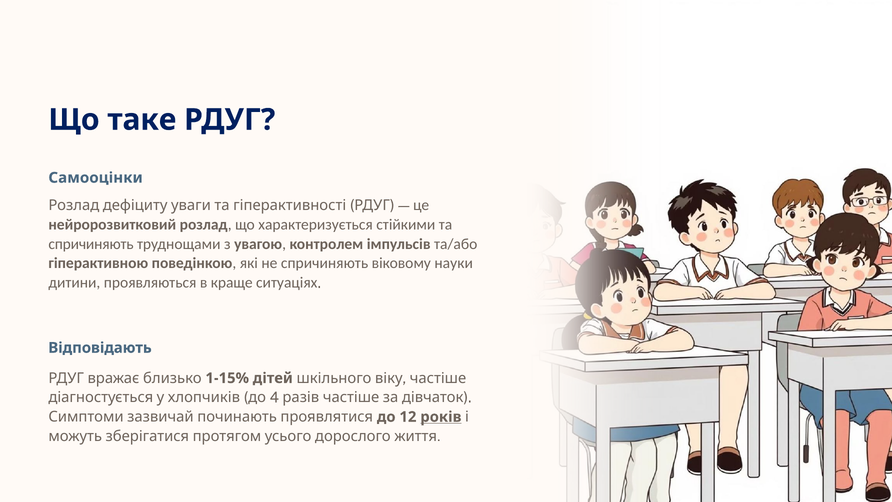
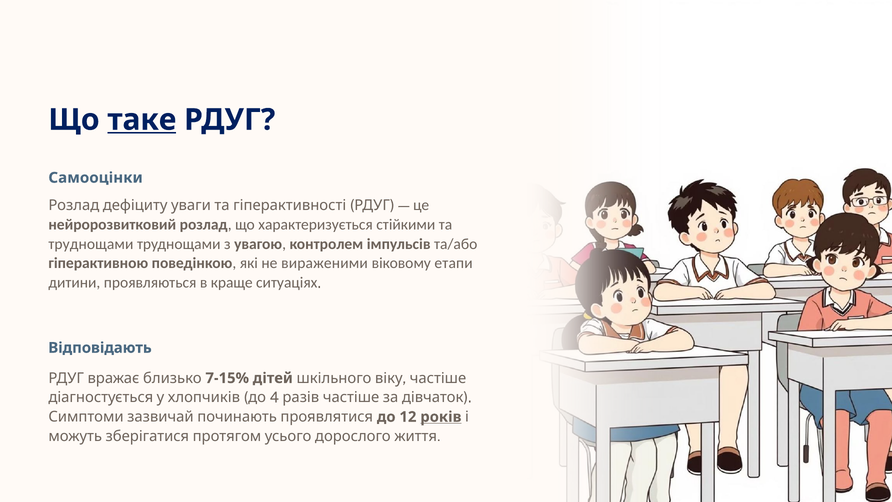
таке underline: none -> present
спричиняють at (91, 244): спричиняють -> труднощами
не спричиняють: спричиняють -> вираженими
науки: науки -> етапи
1-15%: 1-15% -> 7-15%
